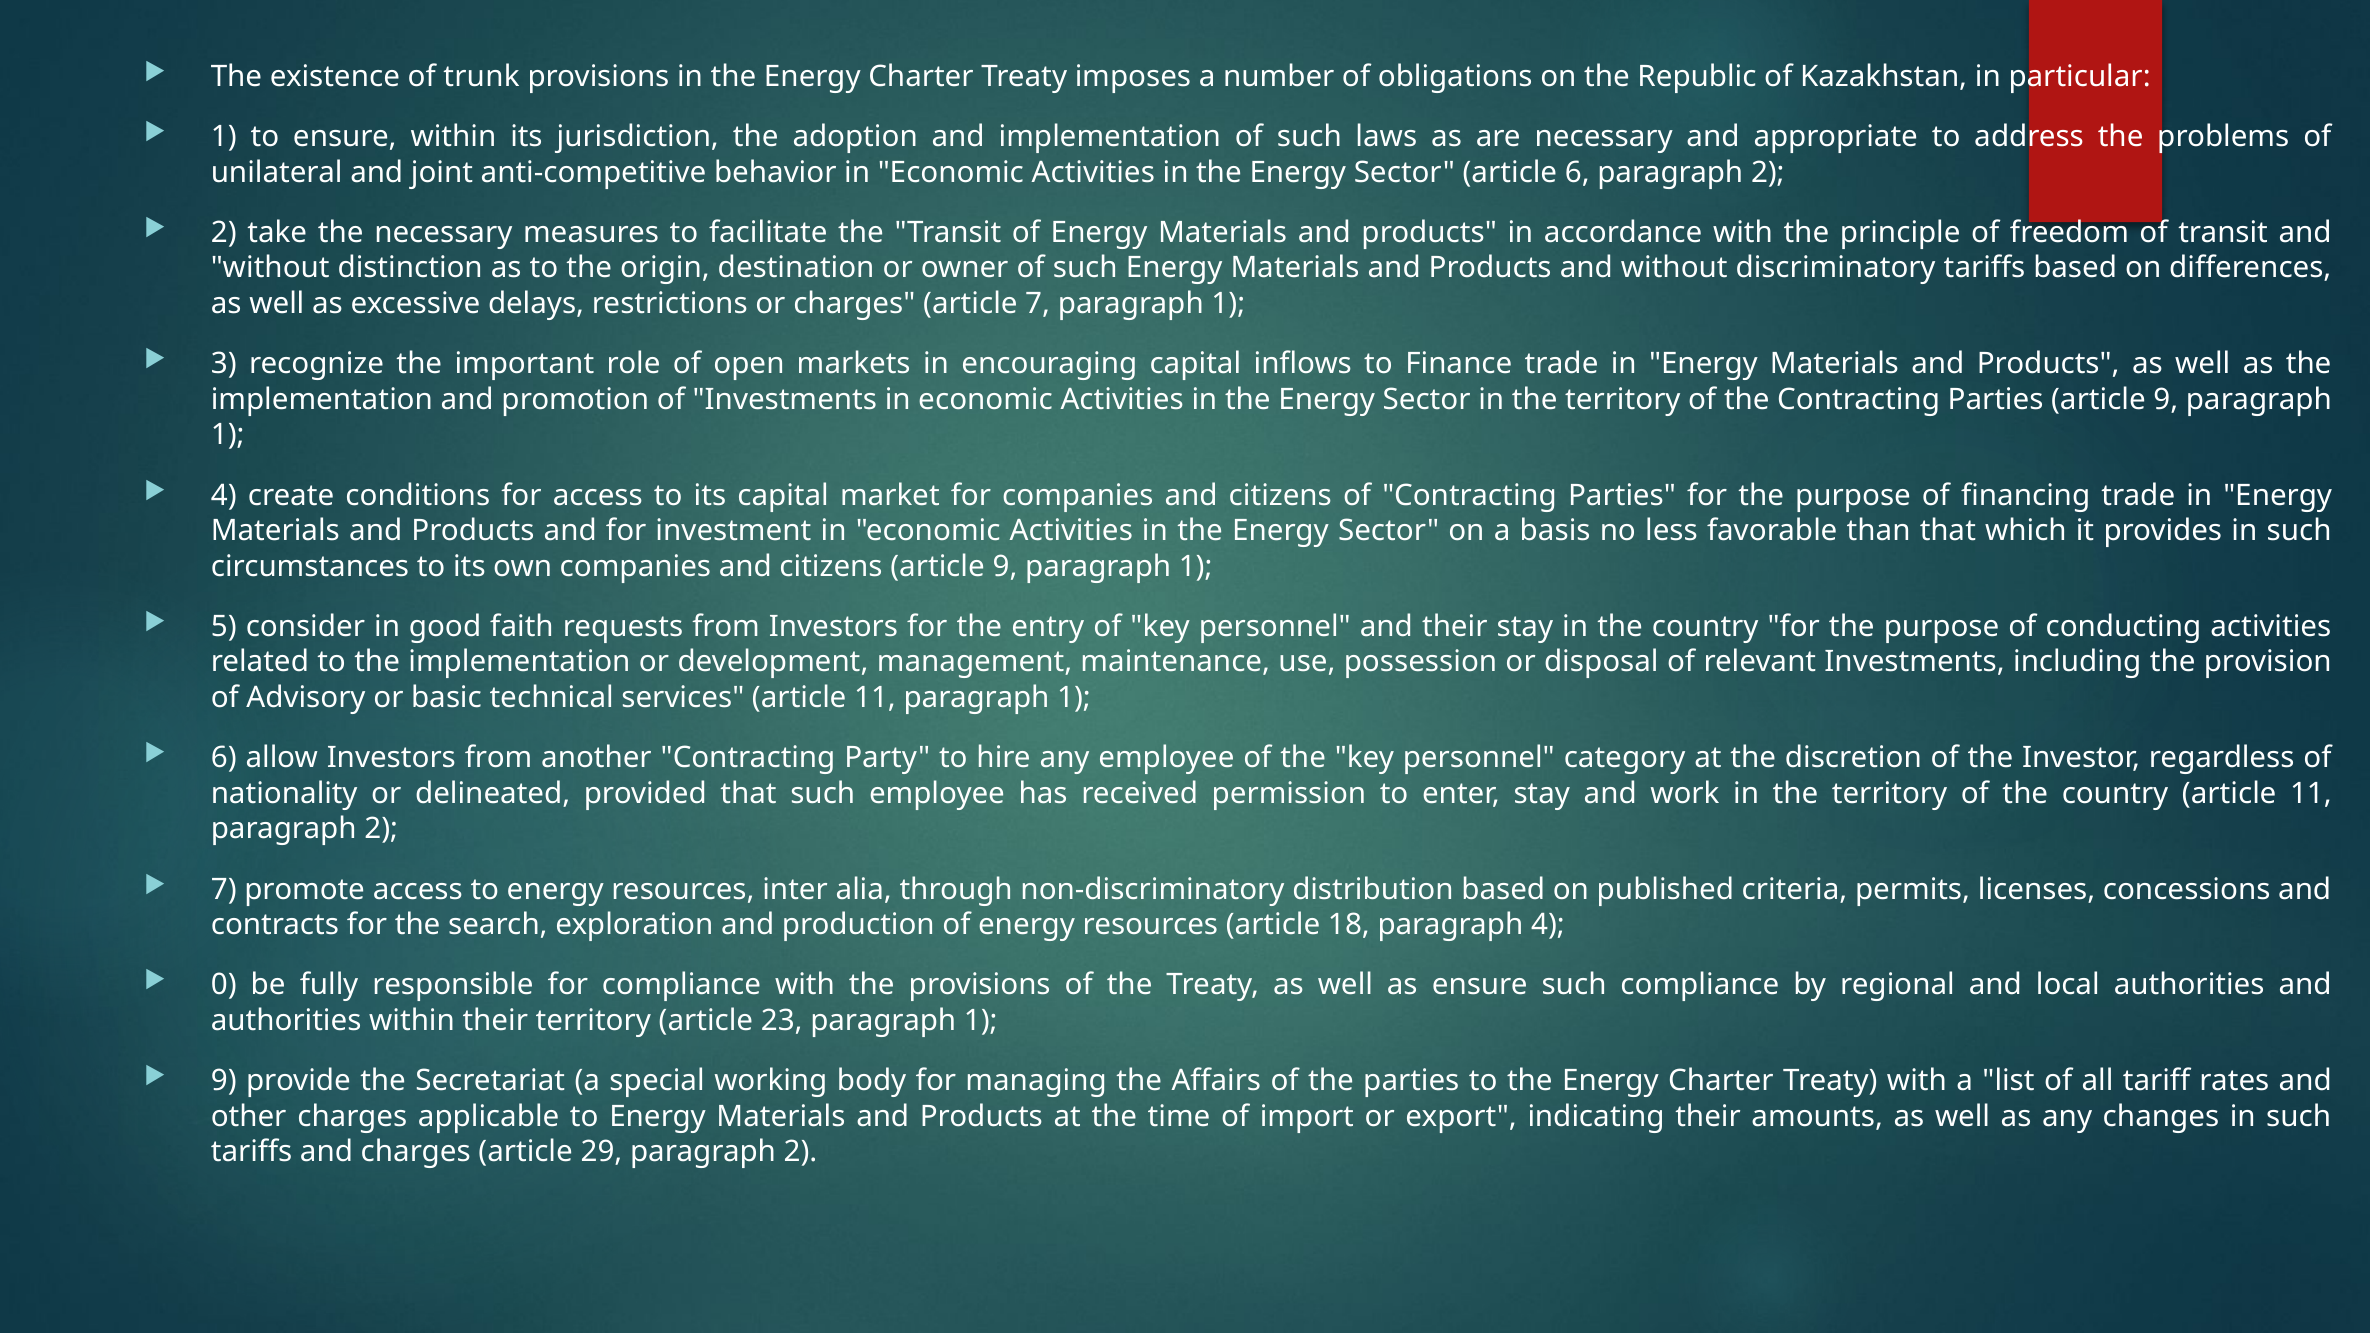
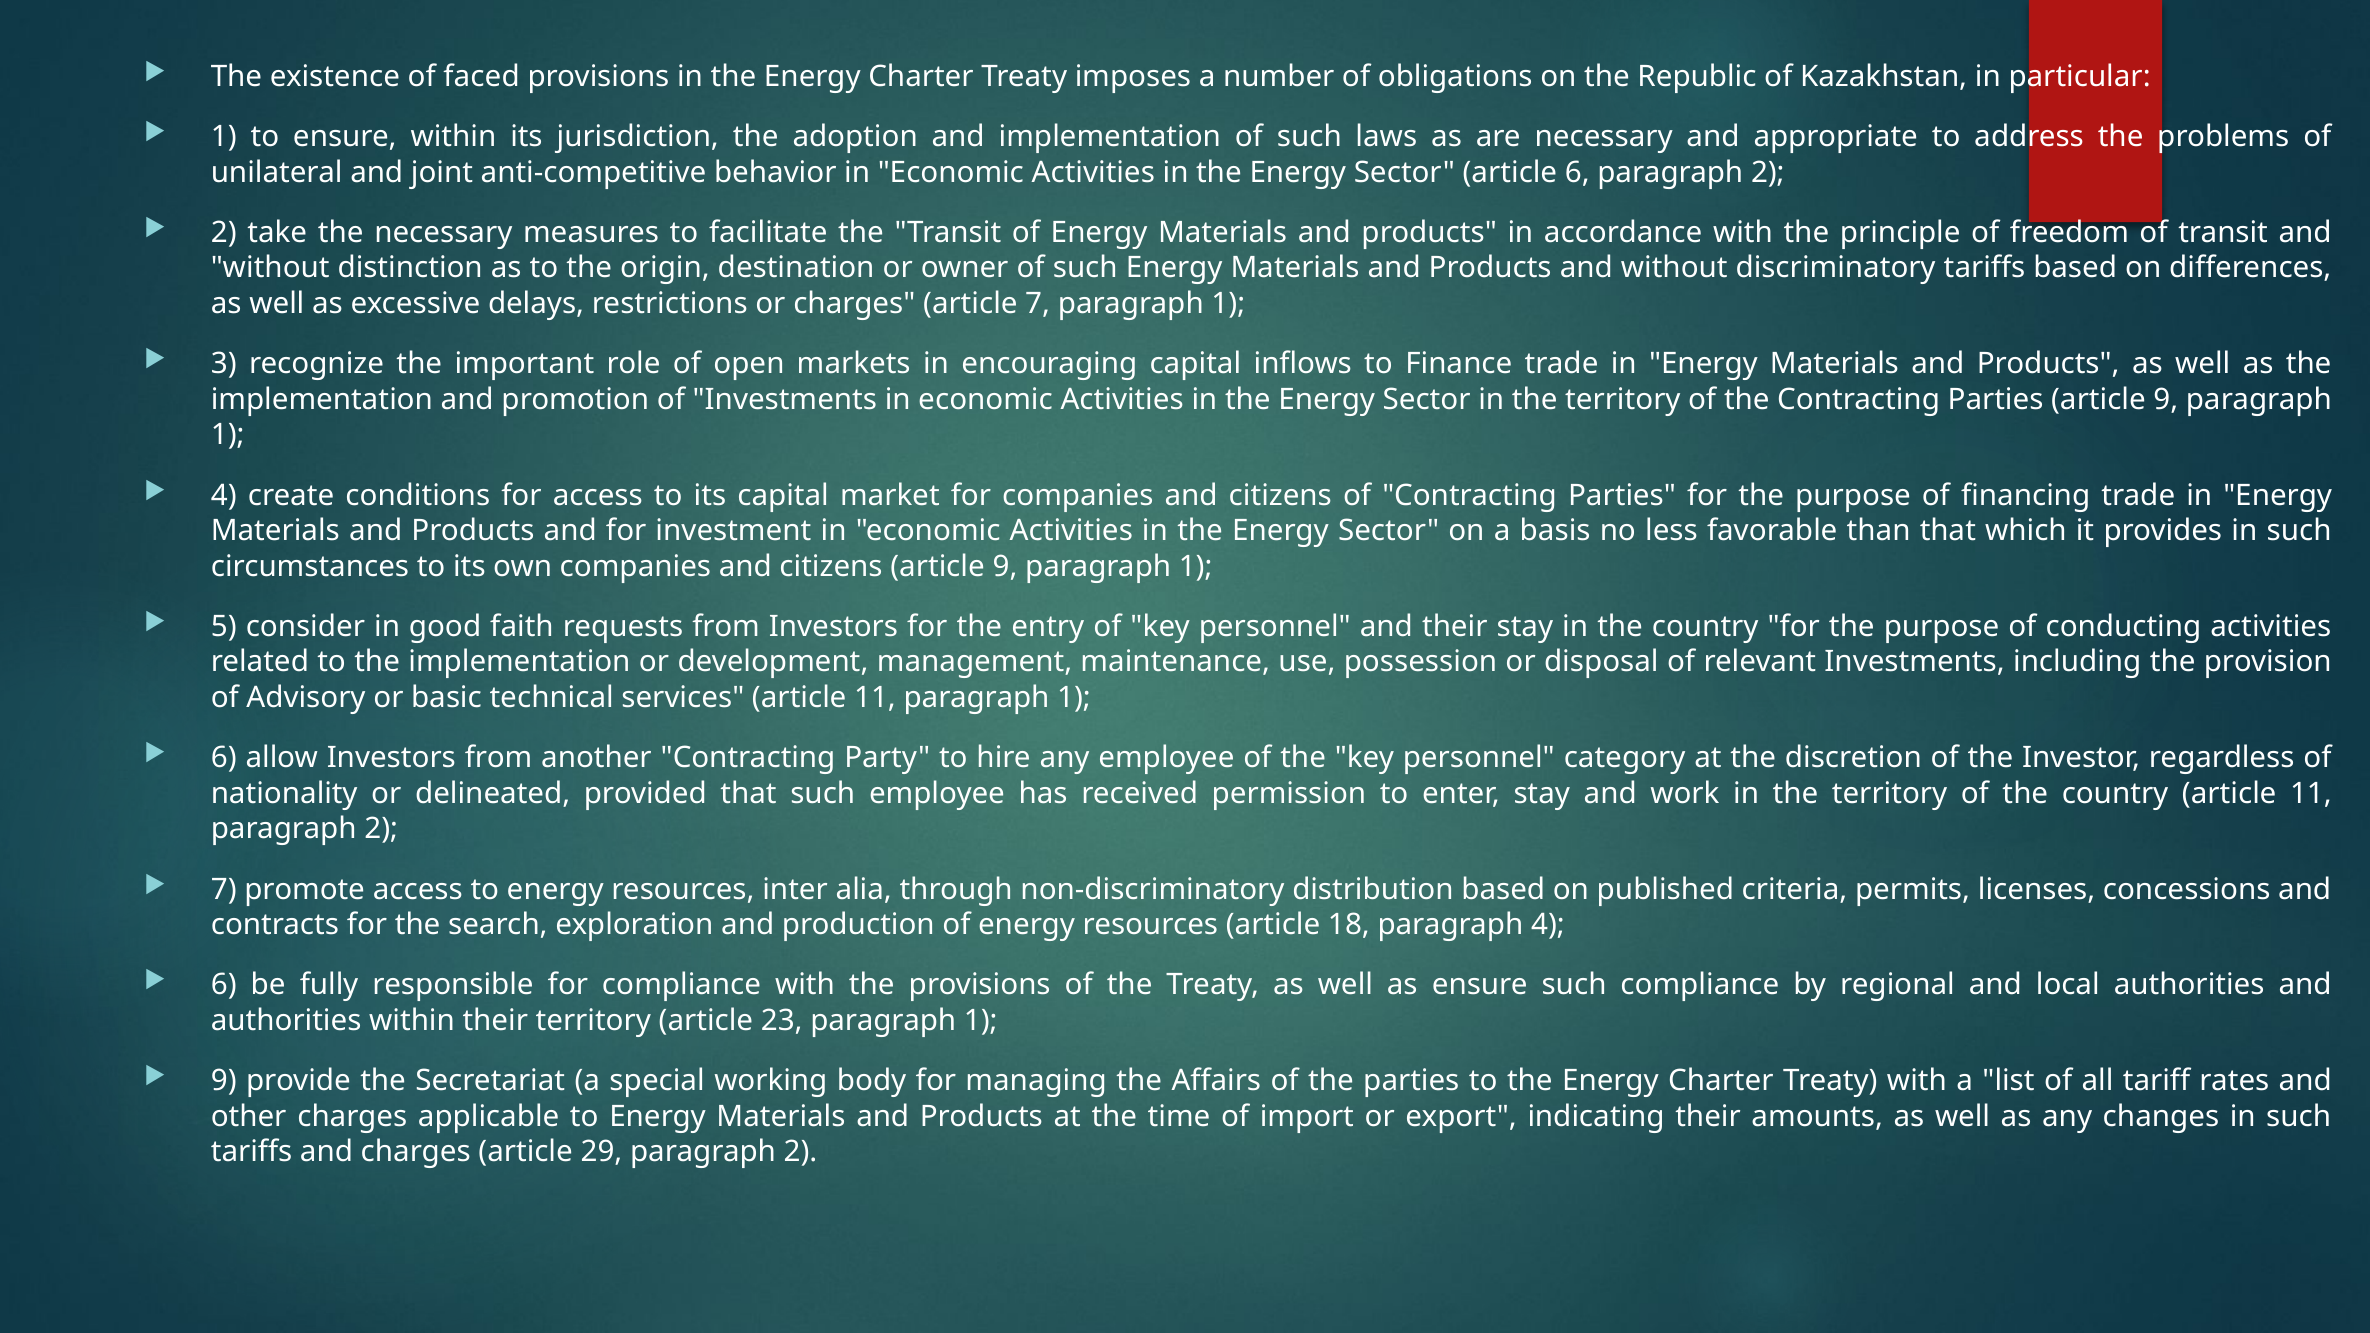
trunk: trunk -> faced
0 at (224, 985): 0 -> 6
